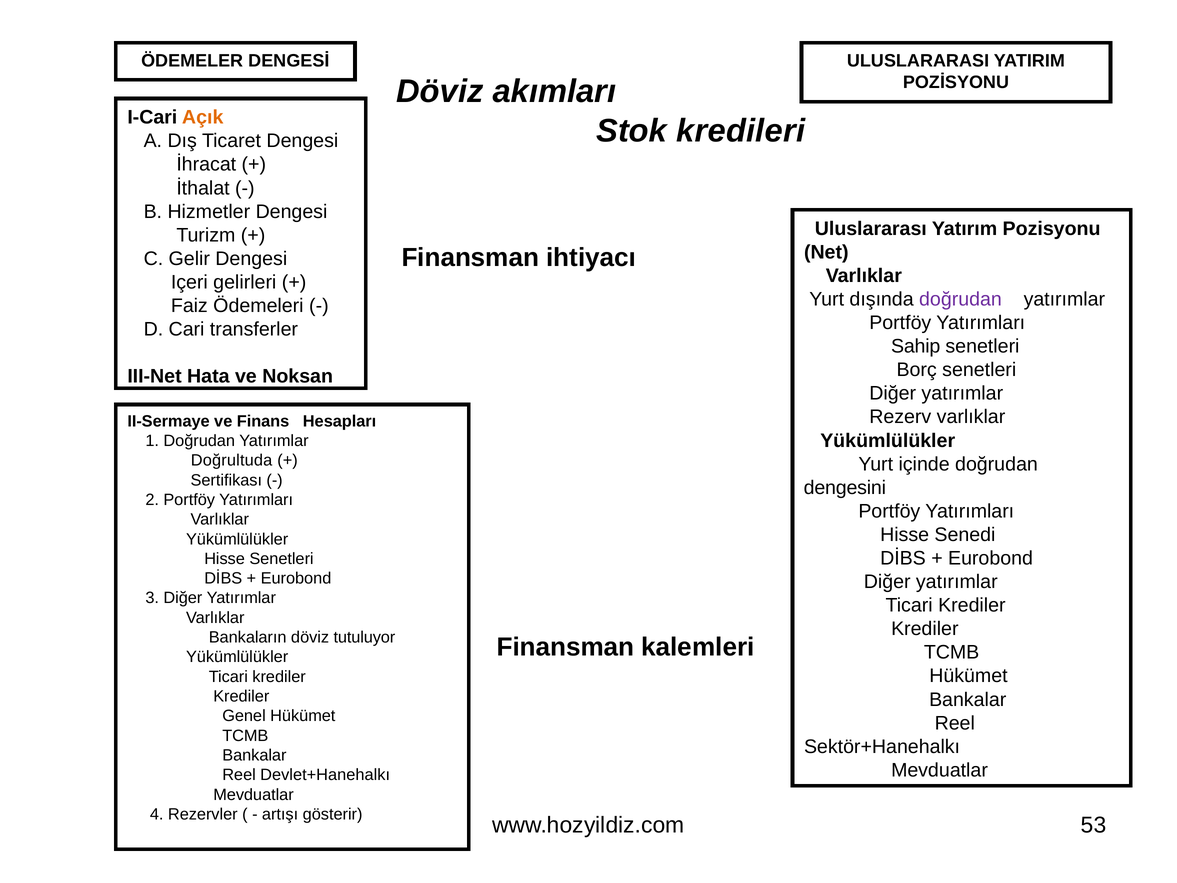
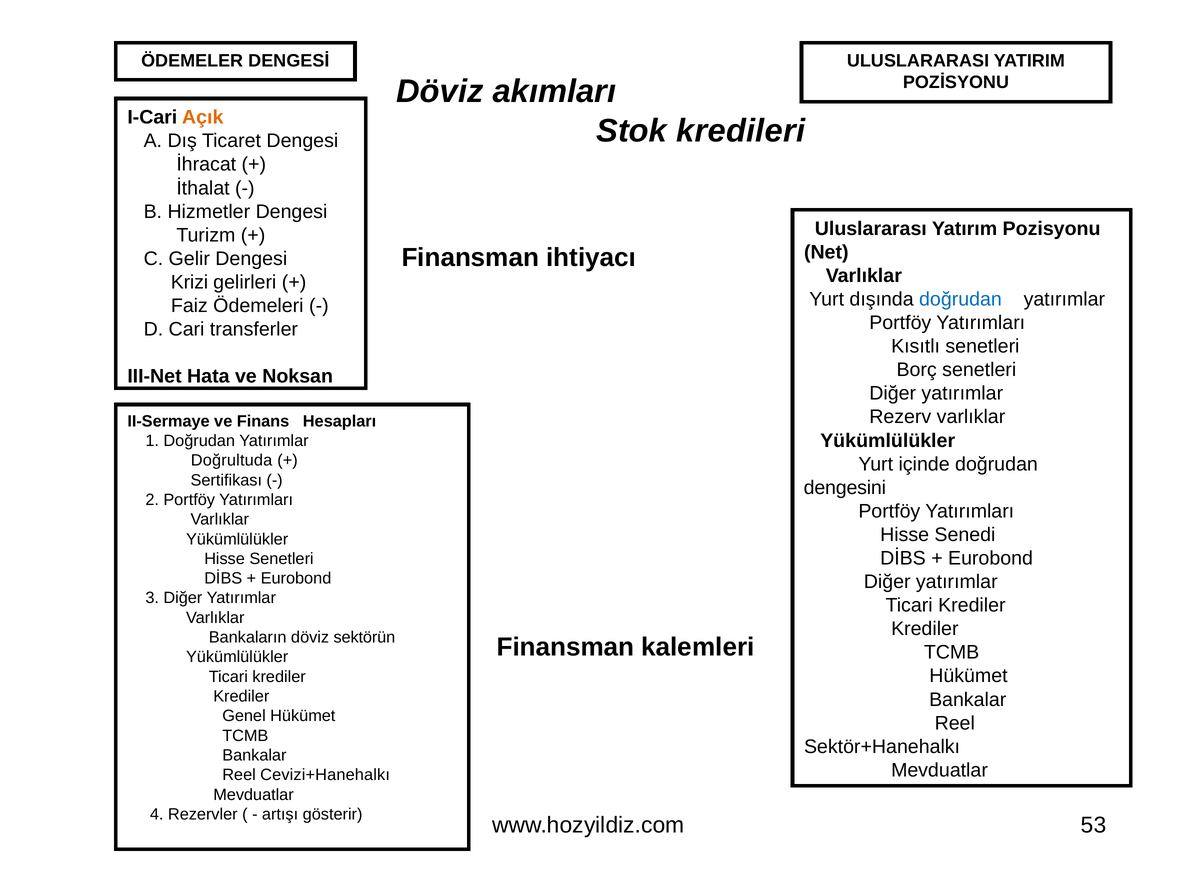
Içeri: Içeri -> Krizi
doğrudan at (960, 299) colour: purple -> blue
Sahip: Sahip -> Kısıtlı
tutuluyor: tutuluyor -> sektörün
Devlet+Hanehalkı: Devlet+Hanehalkı -> Cevizi+Hanehalkı
